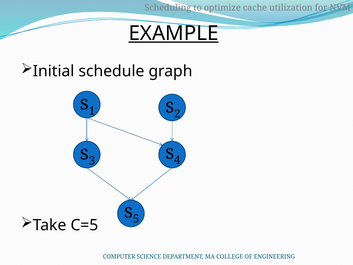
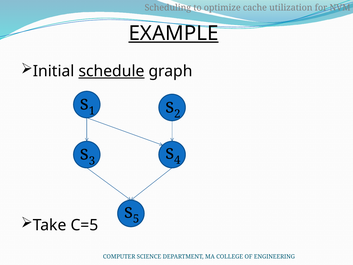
schedule underline: none -> present
